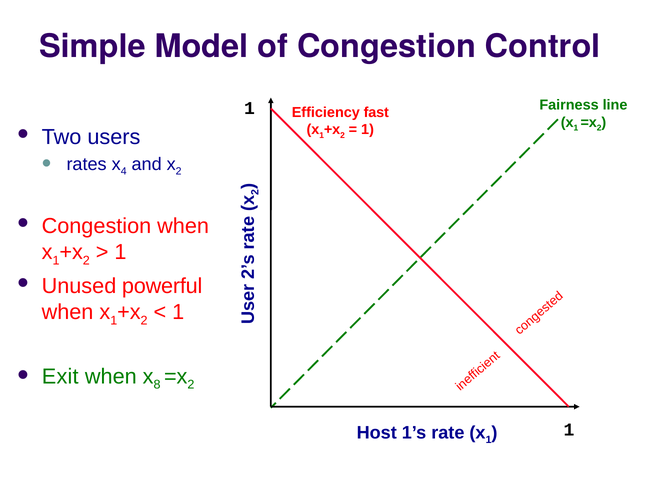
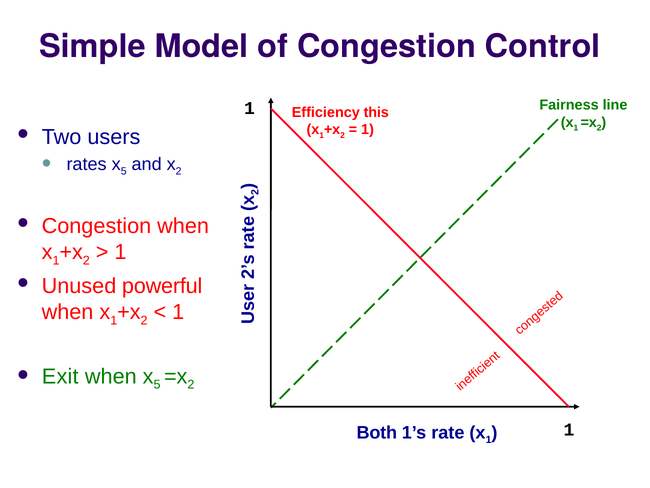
fast: fast -> this
4 at (124, 171): 4 -> 5
8 at (157, 384): 8 -> 5
Host: Host -> Both
